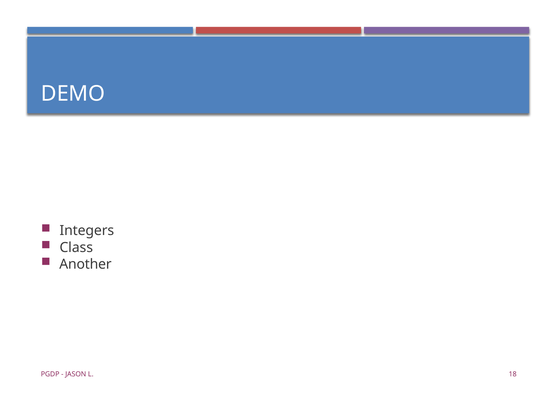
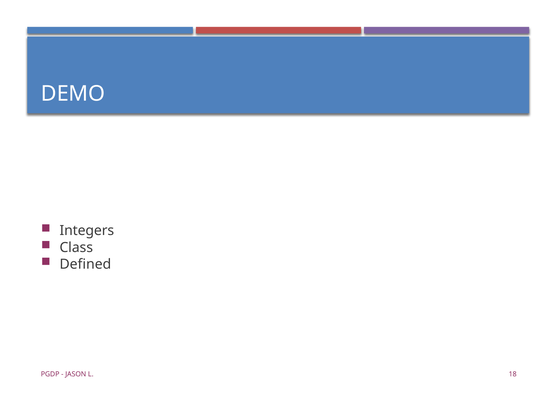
Another: Another -> Defined
